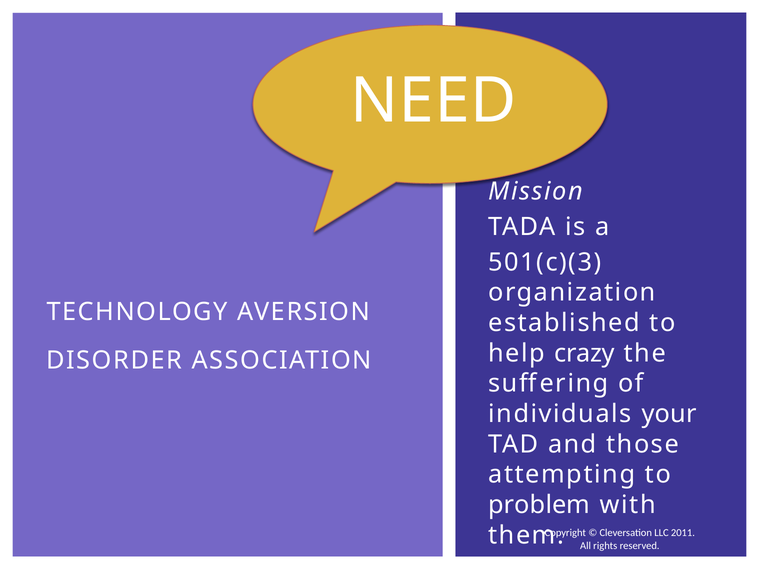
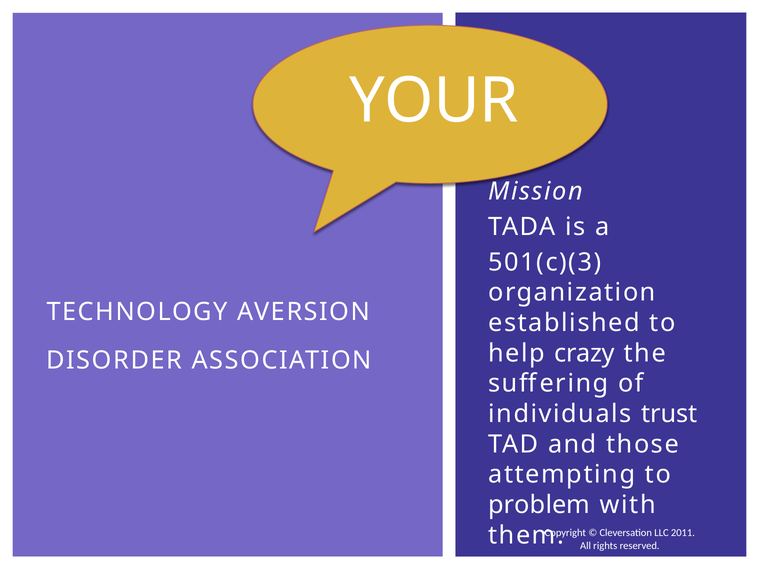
NEED: NEED -> YOUR
your: your -> trust
